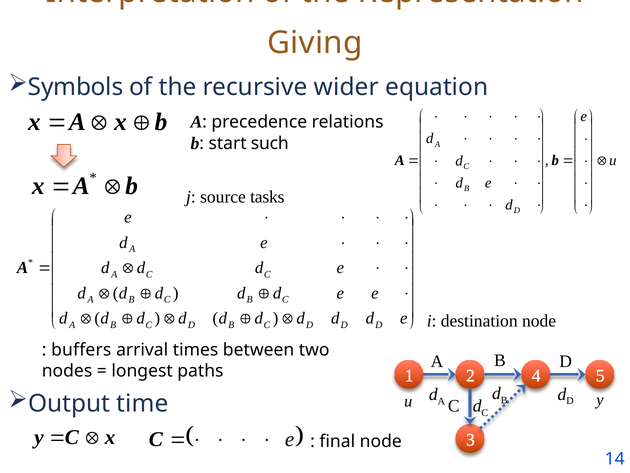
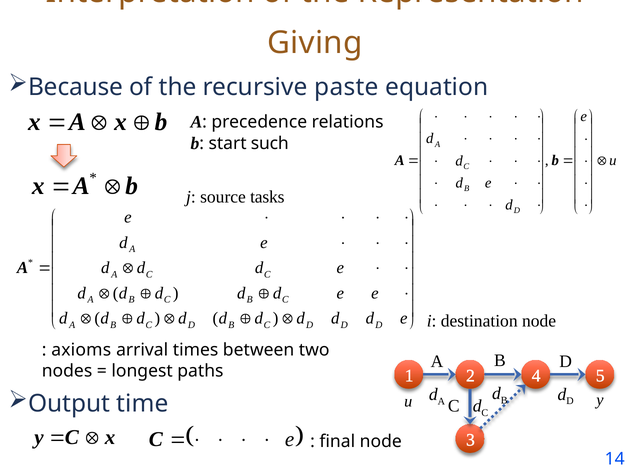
Symbols: Symbols -> Because
wider: wider -> paste
buffers: buffers -> axioms
